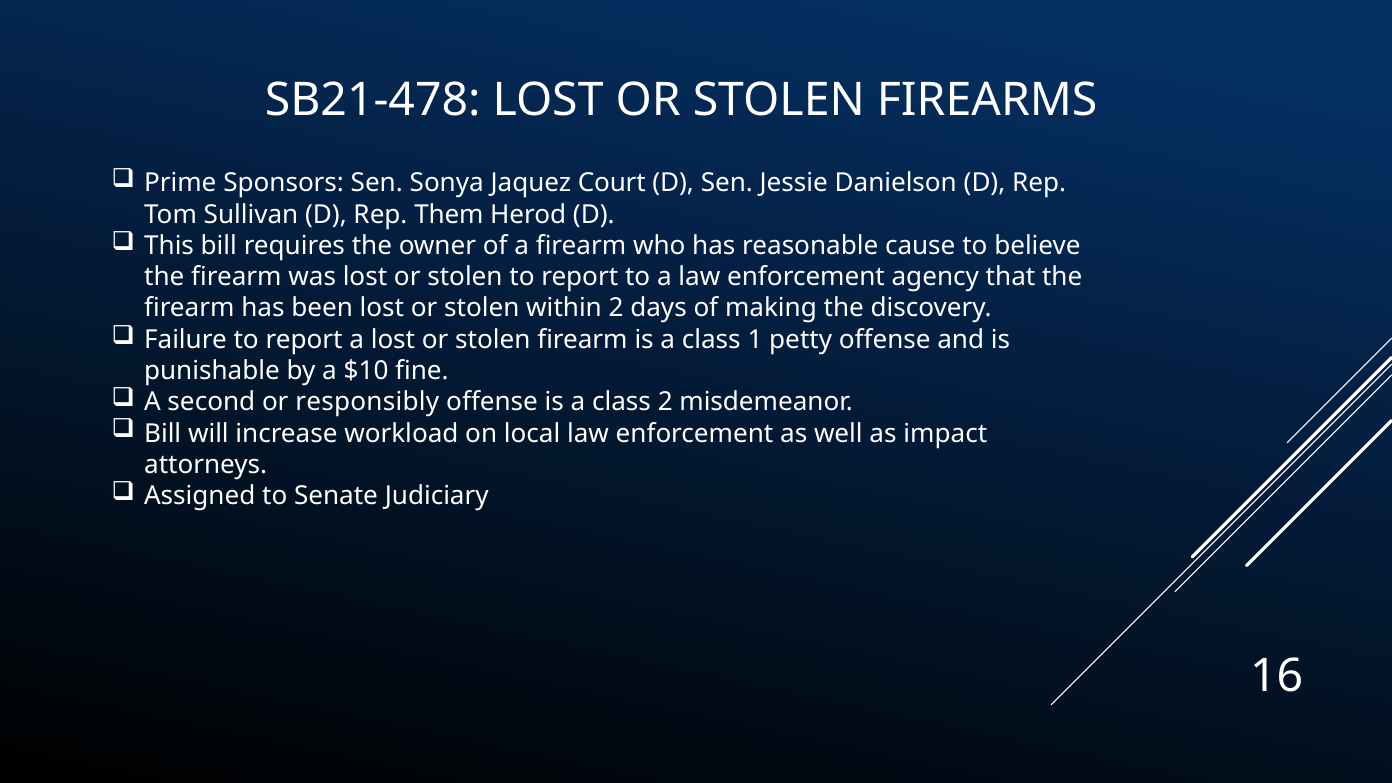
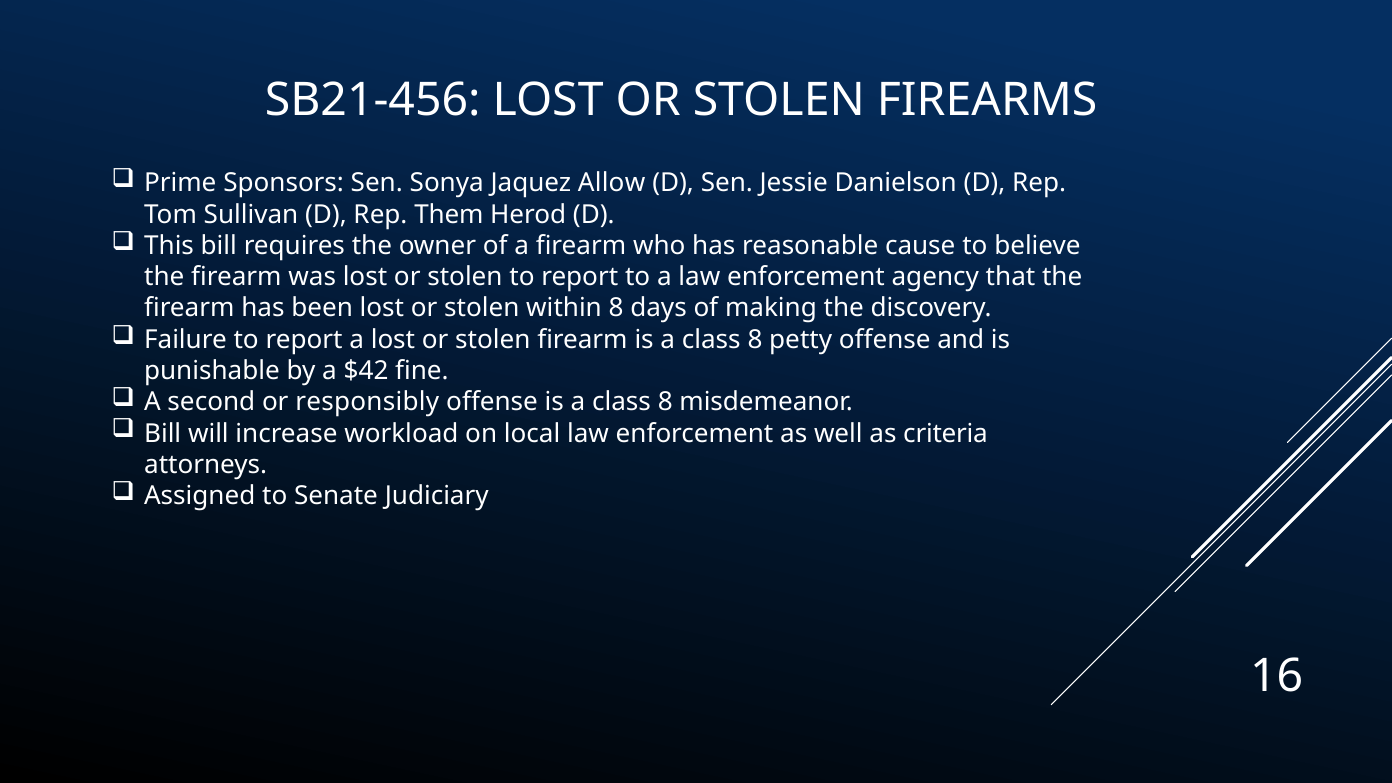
SB21-478: SB21-478 -> SB21-456
Court: Court -> Allow
within 2: 2 -> 8
1 at (755, 340): 1 -> 8
$10: $10 -> $42
2 at (665, 402): 2 -> 8
impact: impact -> criteria
